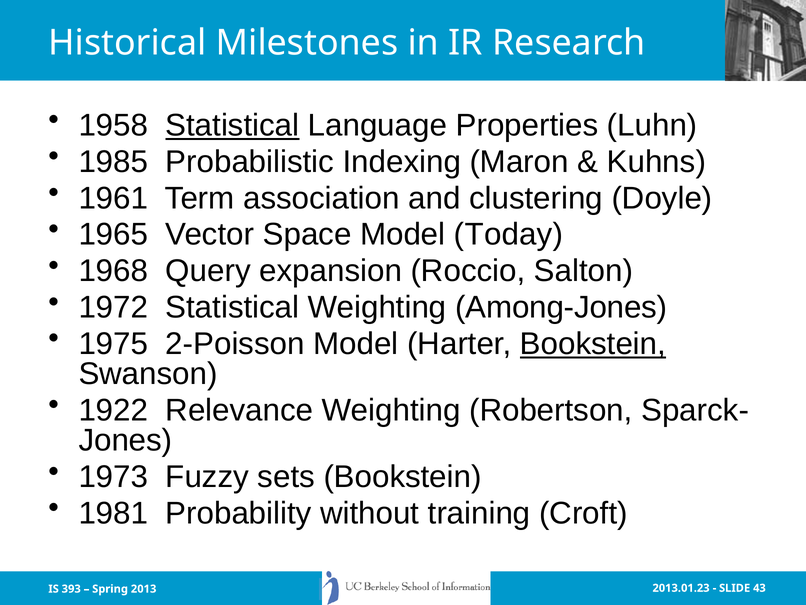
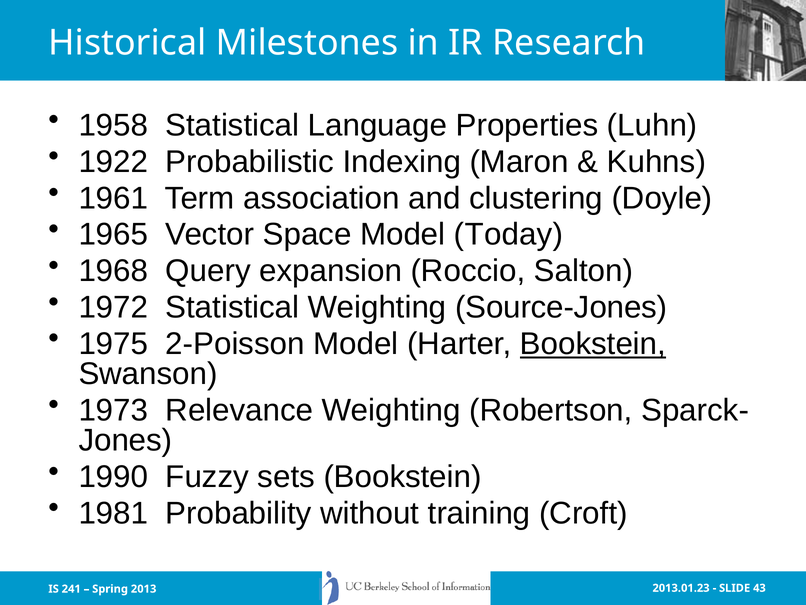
Statistical at (232, 125) underline: present -> none
1985: 1985 -> 1922
Among-Jones: Among-Jones -> Source-Jones
1922: 1922 -> 1973
1973: 1973 -> 1990
393: 393 -> 241
